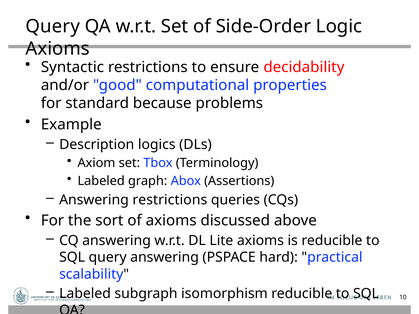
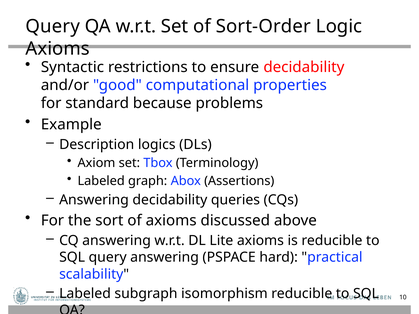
Side-Order: Side-Order -> Sort-Order
Answering restrictions: restrictions -> decidability
